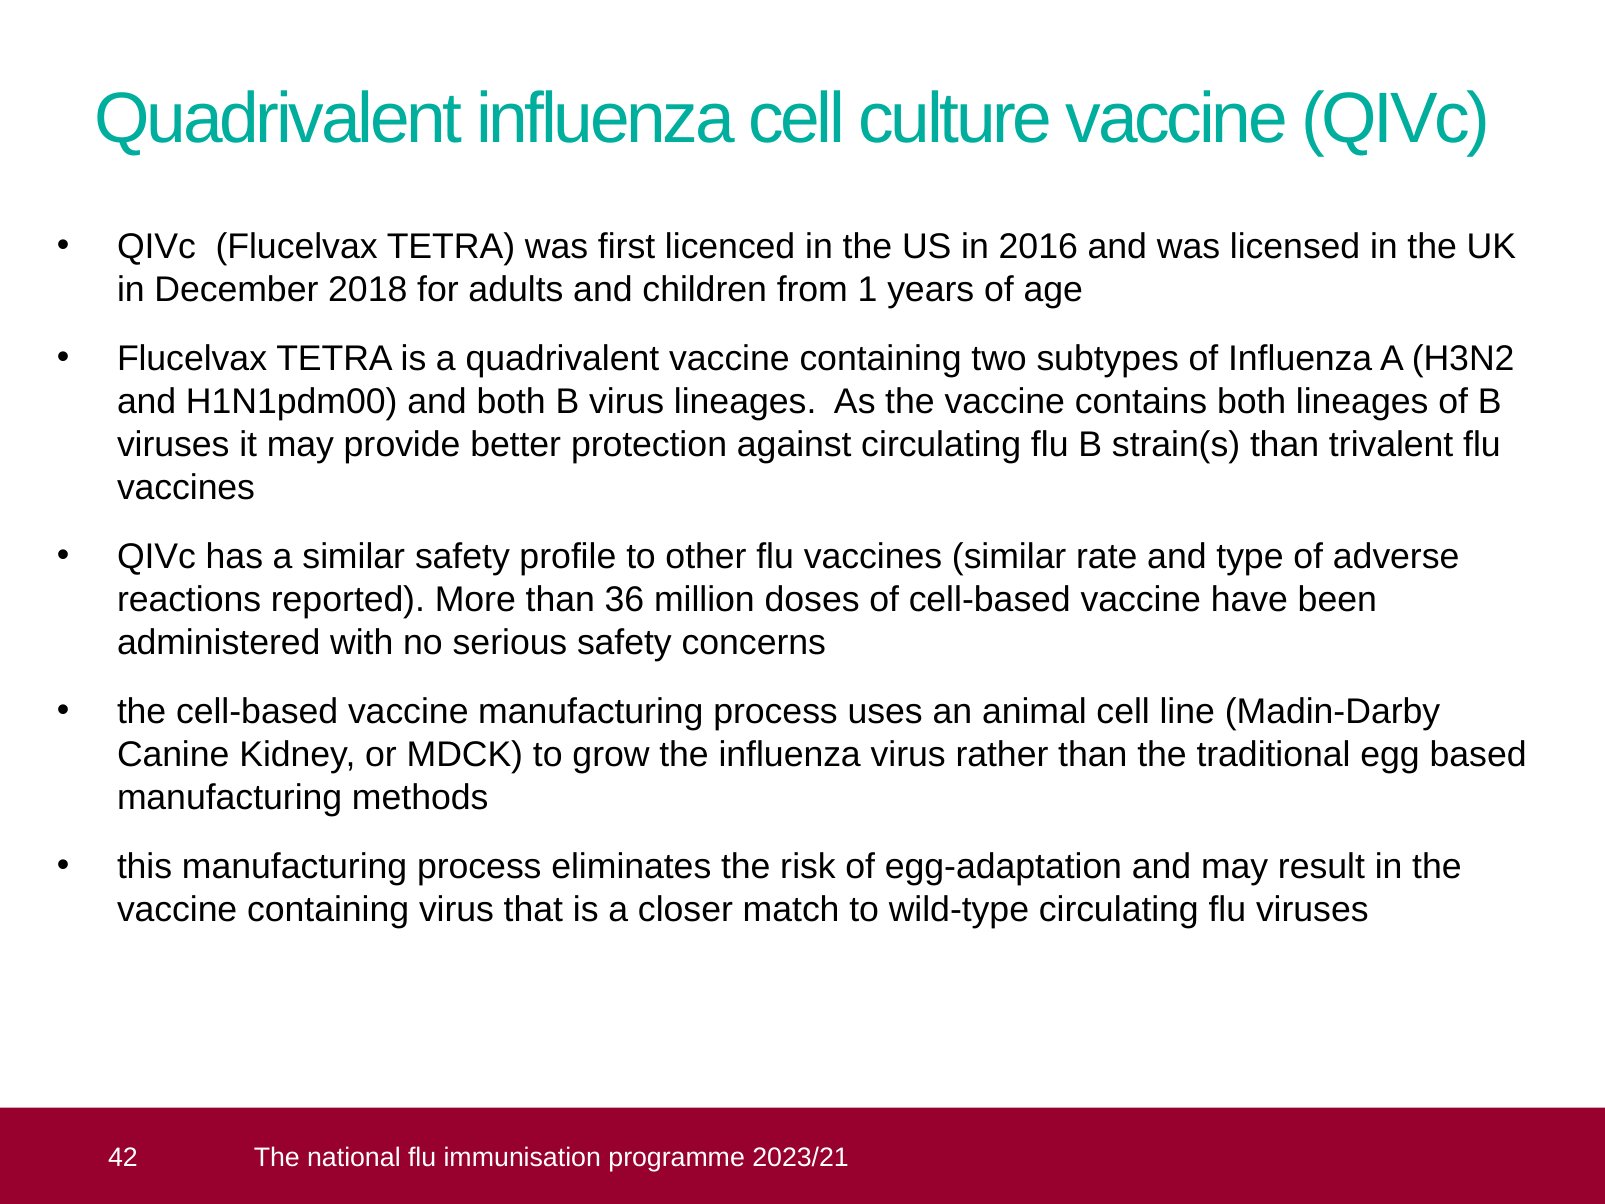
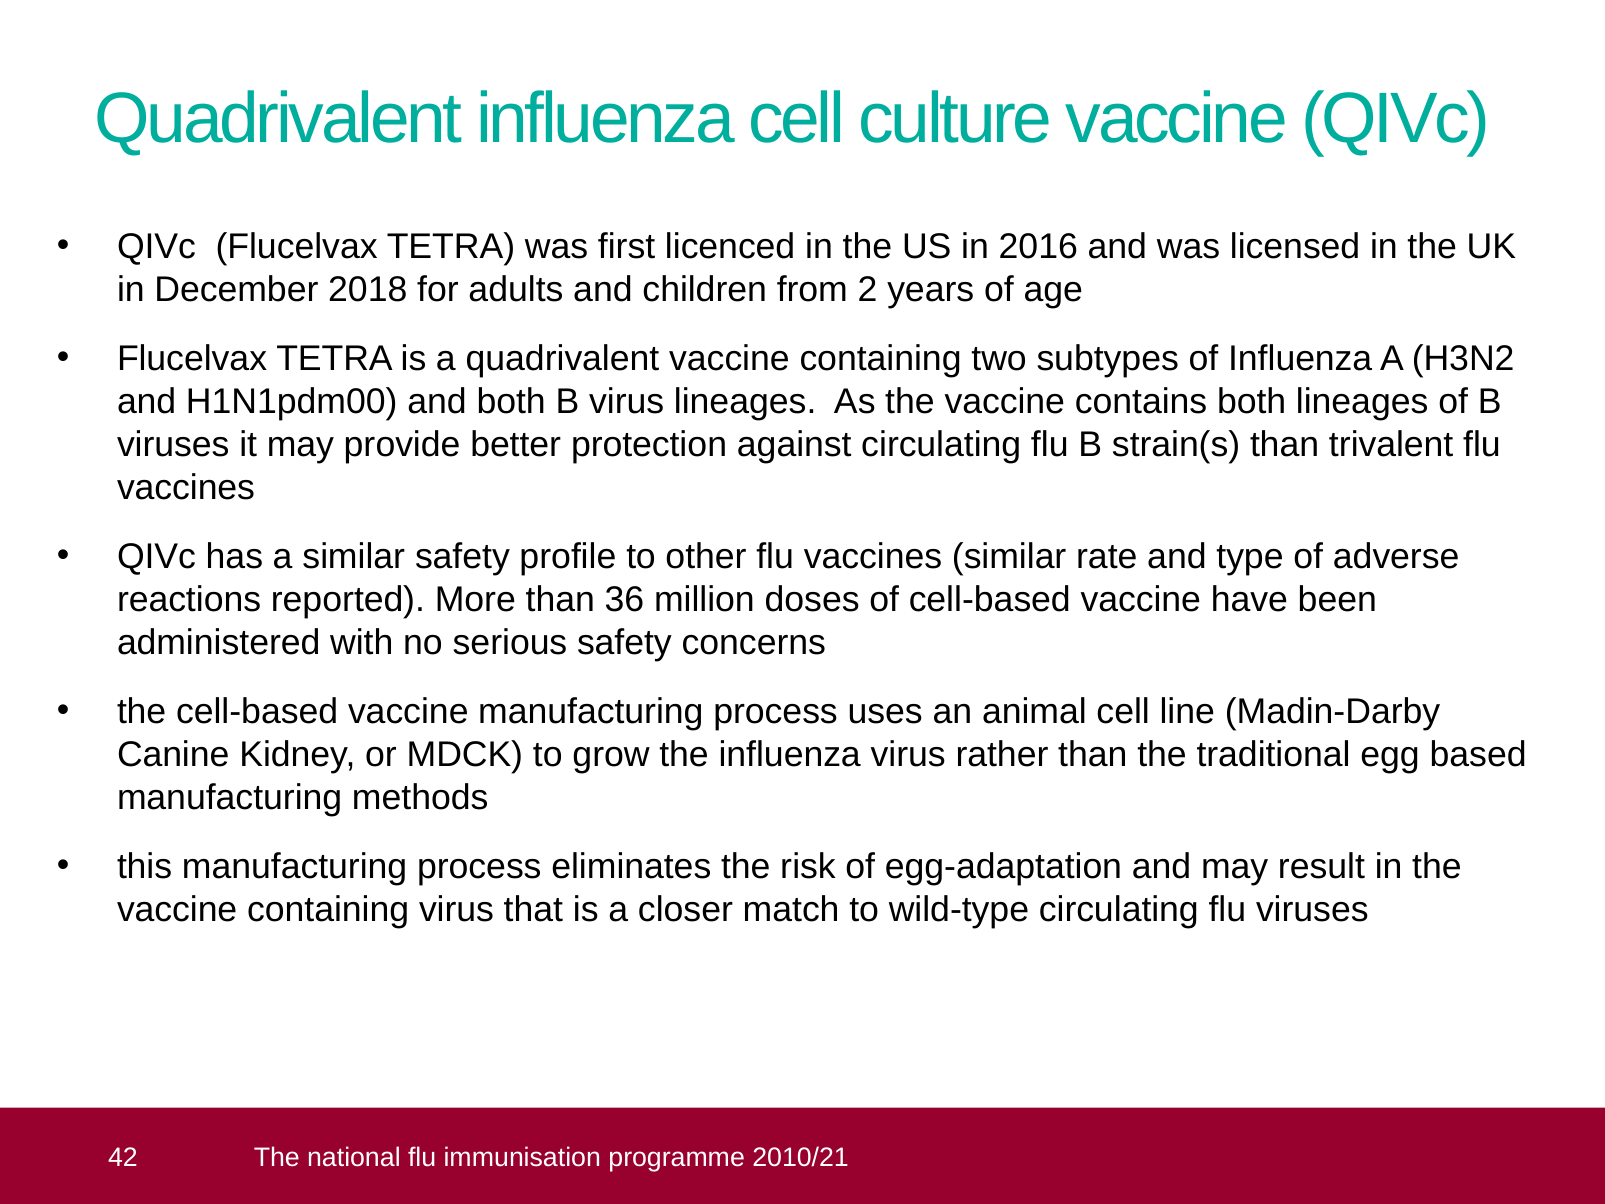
1: 1 -> 2
2023/21: 2023/21 -> 2010/21
